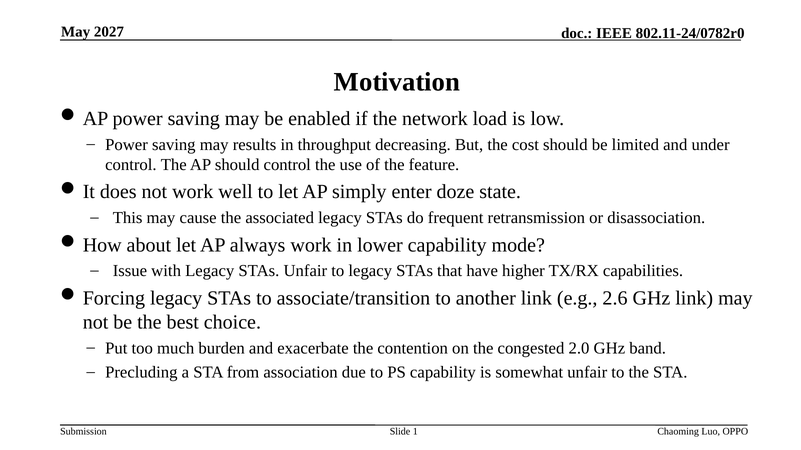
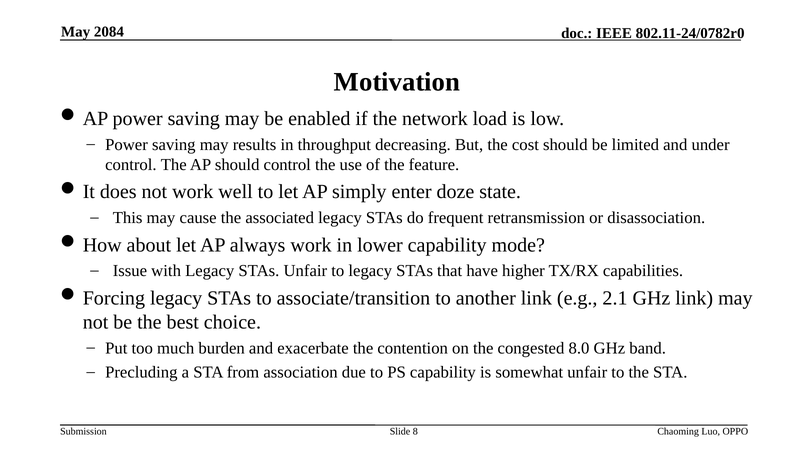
2027: 2027 -> 2084
2.6: 2.6 -> 2.1
2.0: 2.0 -> 8.0
1: 1 -> 8
